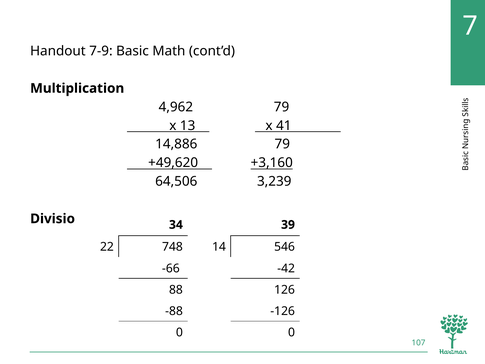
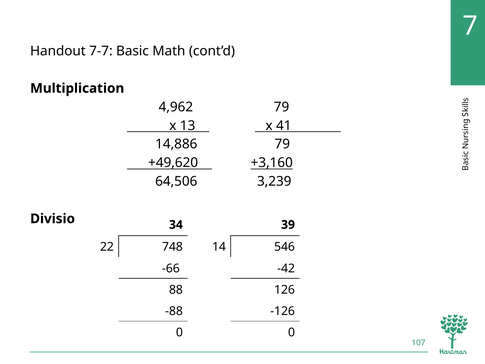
7-9: 7-9 -> 7-7
